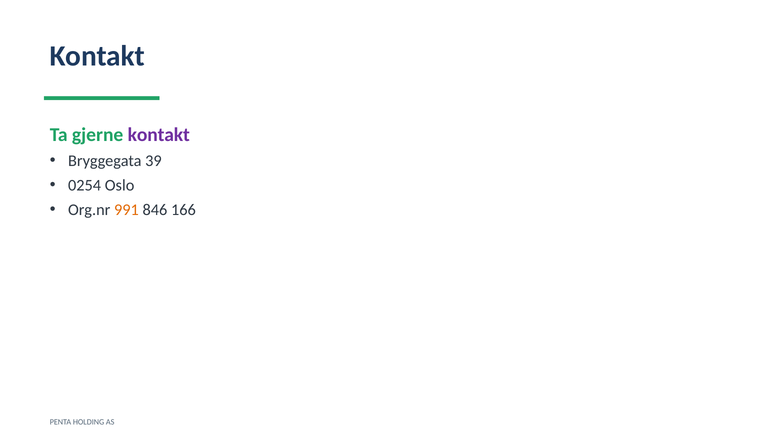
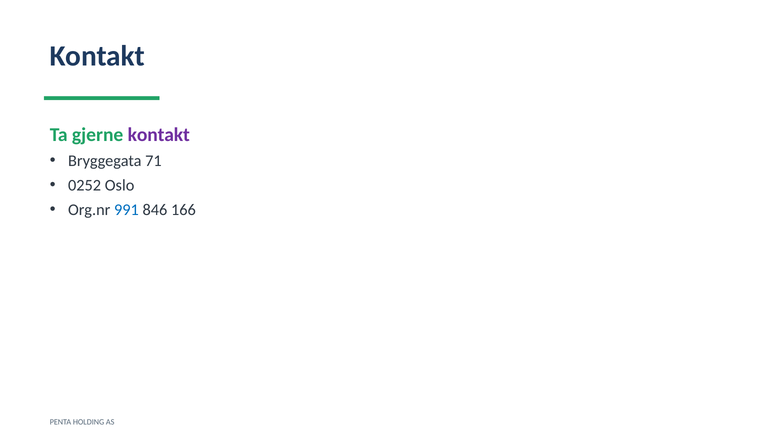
39: 39 -> 71
0254: 0254 -> 0252
991 colour: orange -> blue
